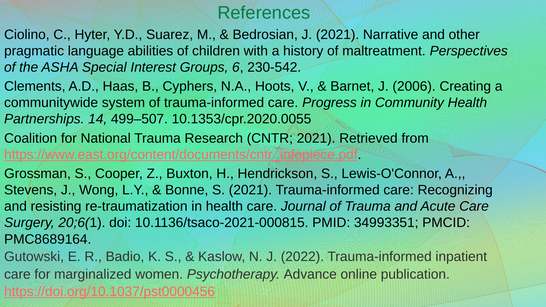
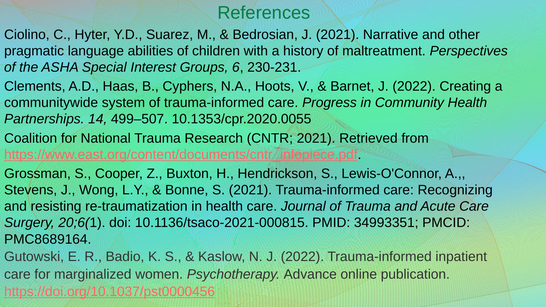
230-542: 230-542 -> 230-231
Barnet J 2006: 2006 -> 2022
